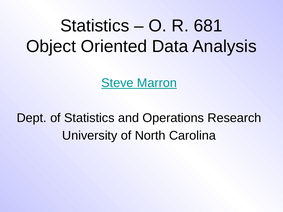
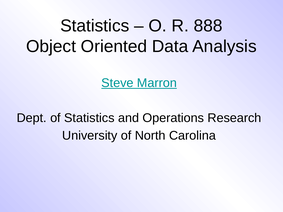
681: 681 -> 888
